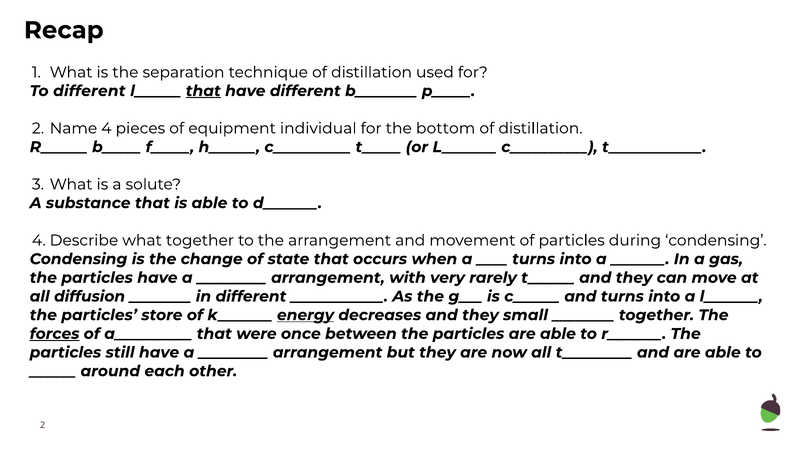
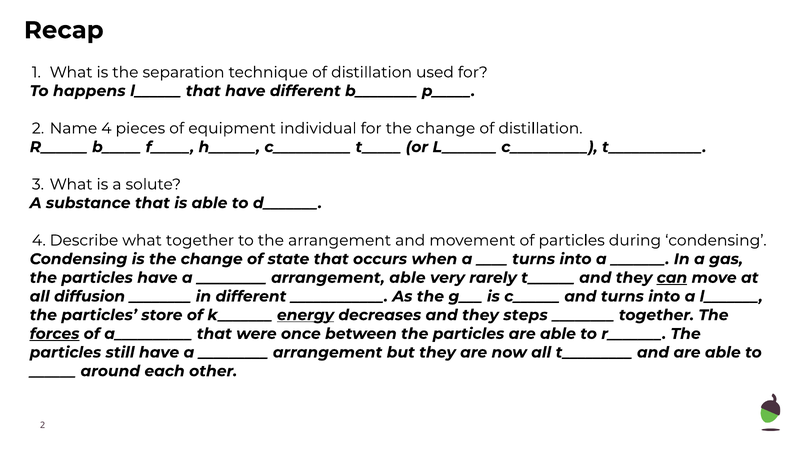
To different: different -> happens
that at (203, 91) underline: present -> none
for the bottom: bottom -> change
arrangement with: with -> able
can underline: none -> present
small: small -> steps
